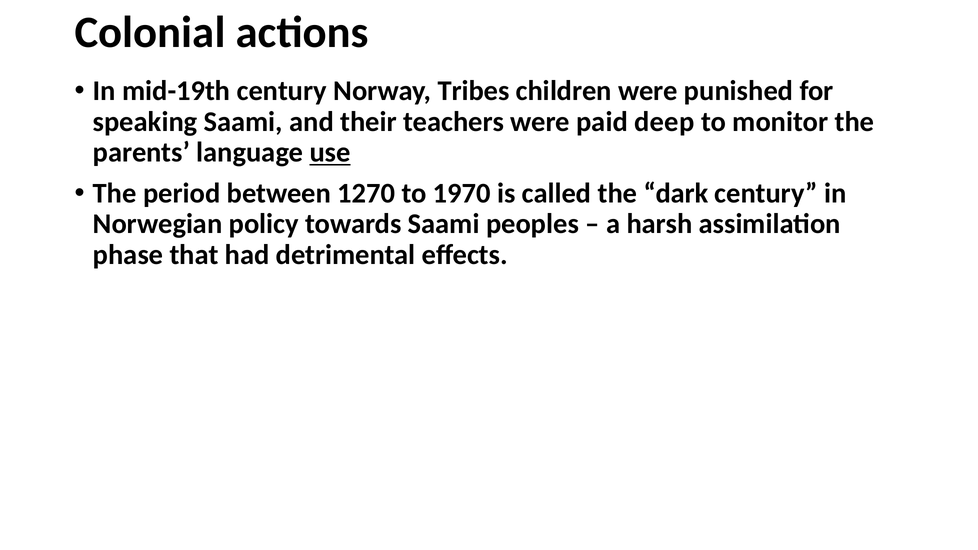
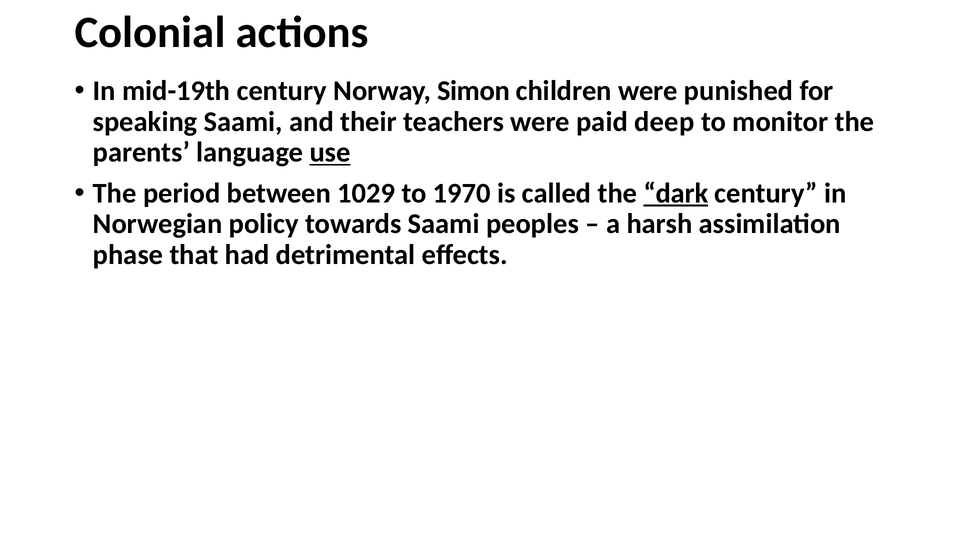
Tribes: Tribes -> Simon
1270: 1270 -> 1029
dark underline: none -> present
